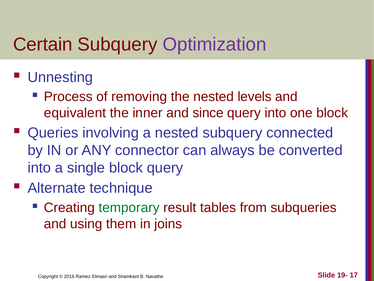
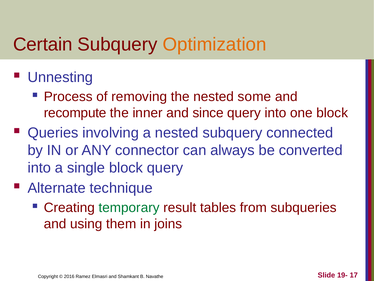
Optimization colour: purple -> orange
levels: levels -> some
equivalent: equivalent -> recompute
